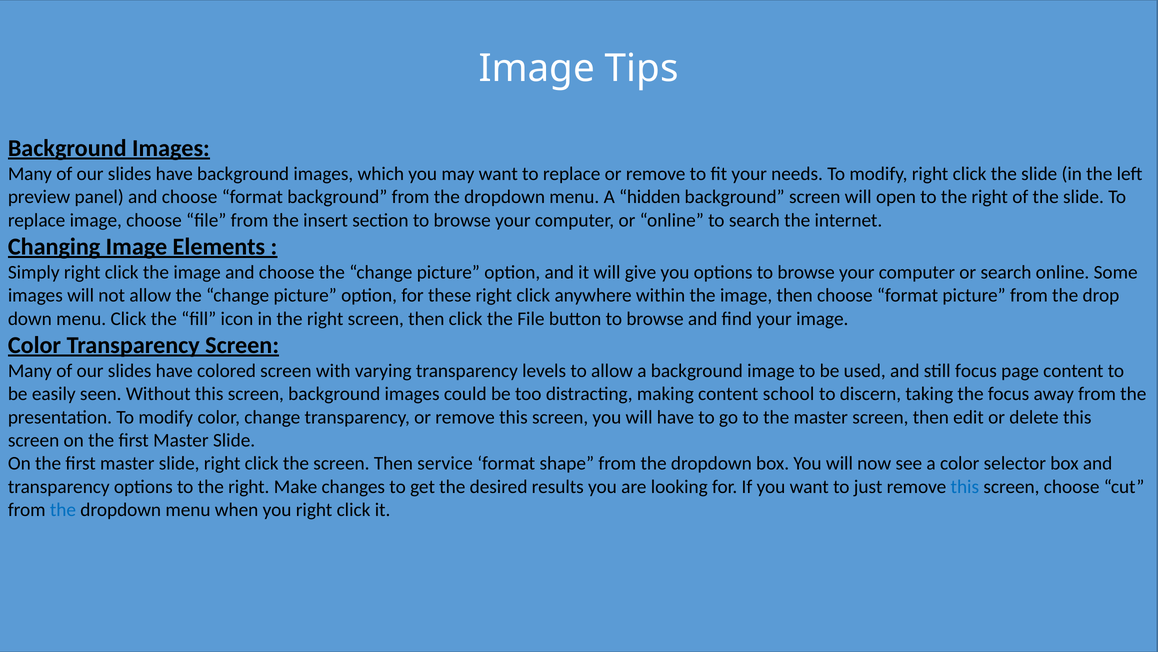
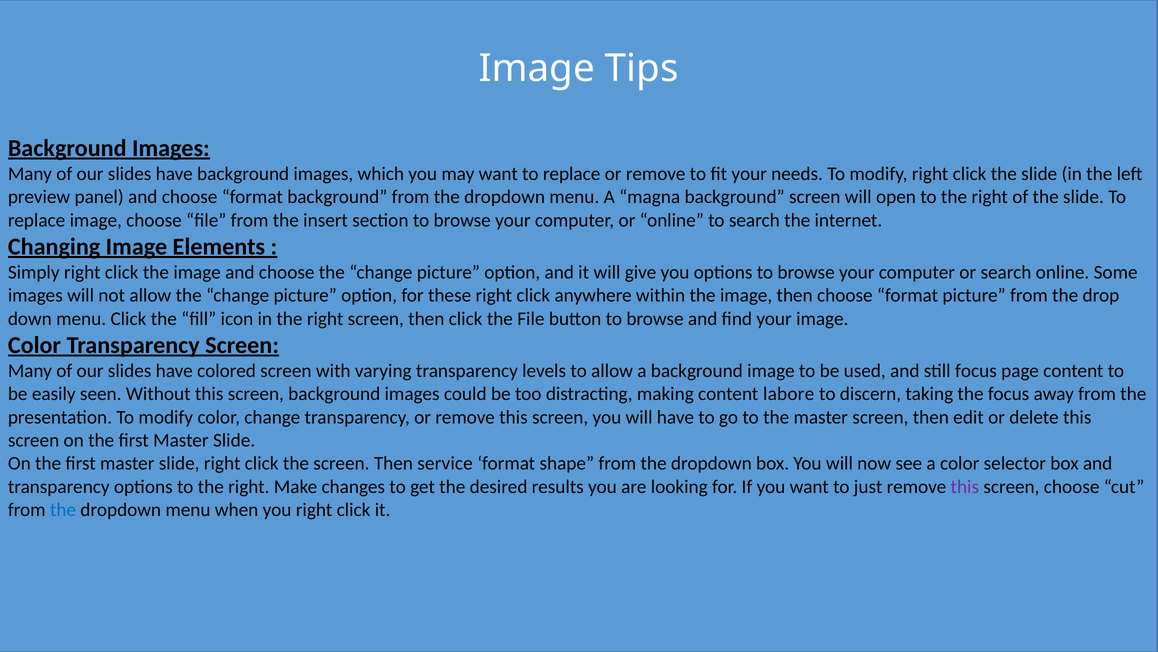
hidden: hidden -> magna
school: school -> labore
this at (965, 486) colour: blue -> purple
